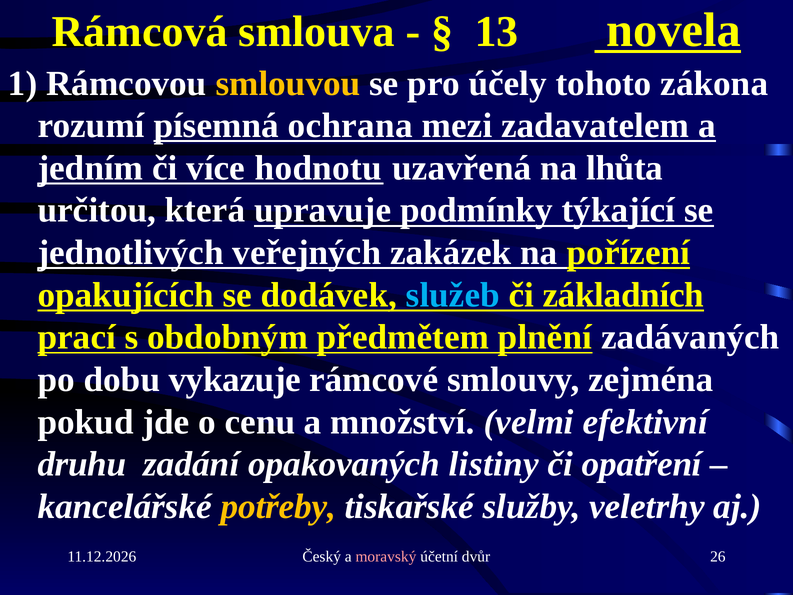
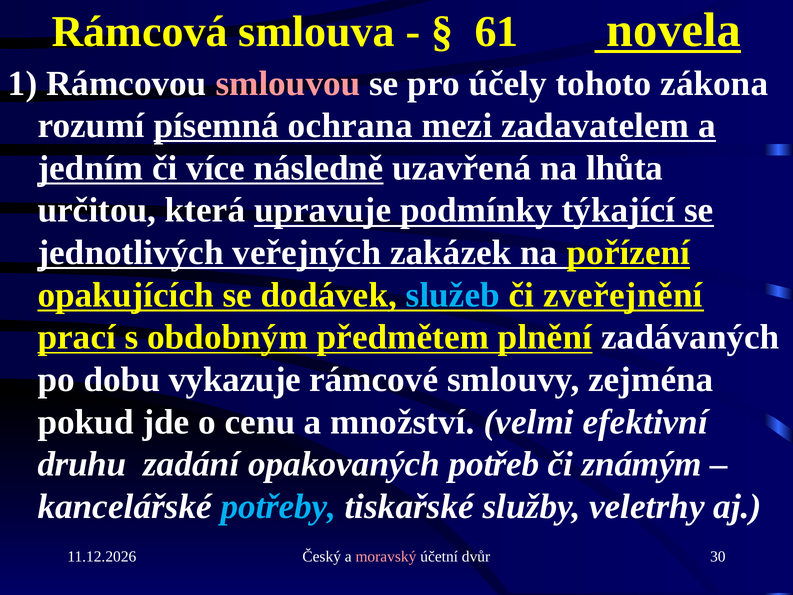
13: 13 -> 61
smlouvou colour: yellow -> pink
hodnotu: hodnotu -> následně
základních: základních -> zveřejnění
listiny: listiny -> potřeb
opatření: opatření -> známým
potřeby colour: yellow -> light blue
26: 26 -> 30
